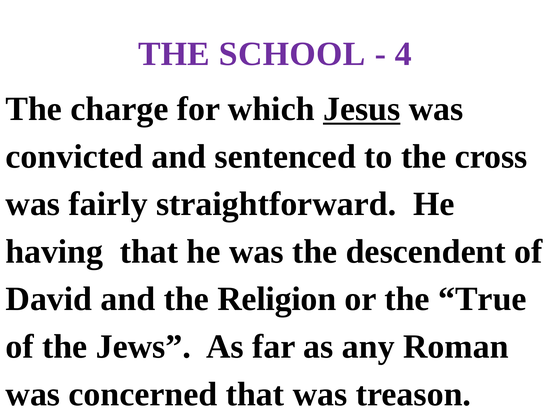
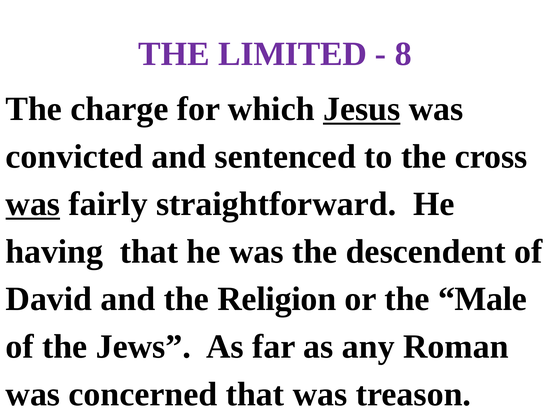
SCHOOL: SCHOOL -> LIMITED
4: 4 -> 8
was at (33, 204) underline: none -> present
True: True -> Male
